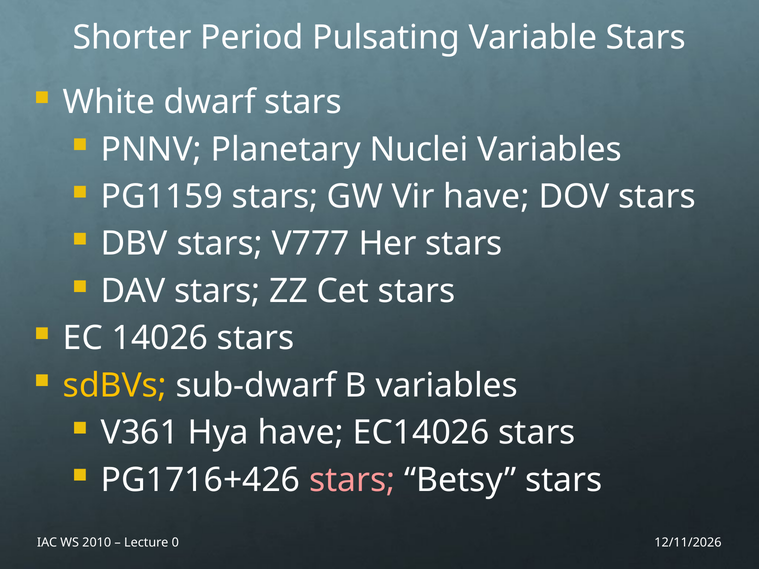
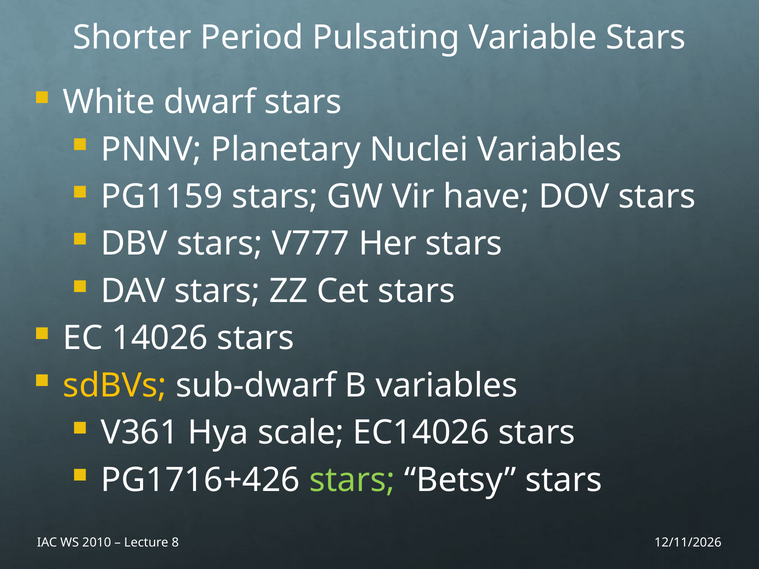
Hya have: have -> scale
stars at (352, 480) colour: pink -> light green
0: 0 -> 8
